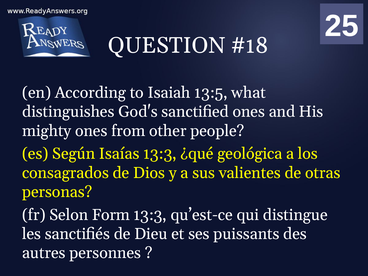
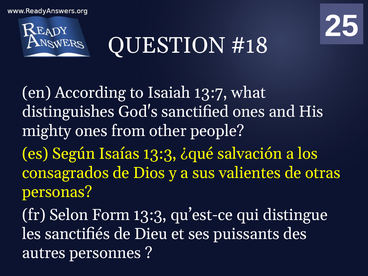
13:5: 13:5 -> 13:7
geológica: geológica -> salvación
